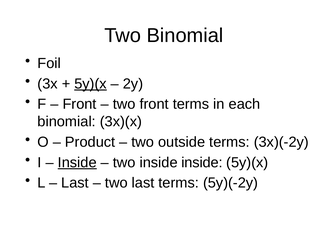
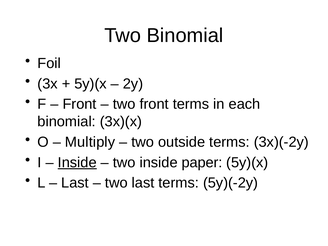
5y)(x at (91, 84) underline: present -> none
Product: Product -> Multiply
inside inside: inside -> paper
